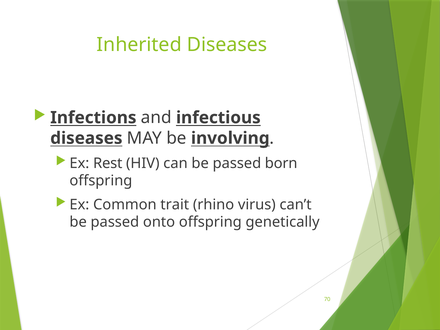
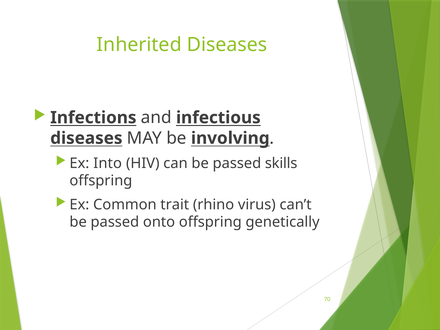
Rest: Rest -> Into
born: born -> skills
